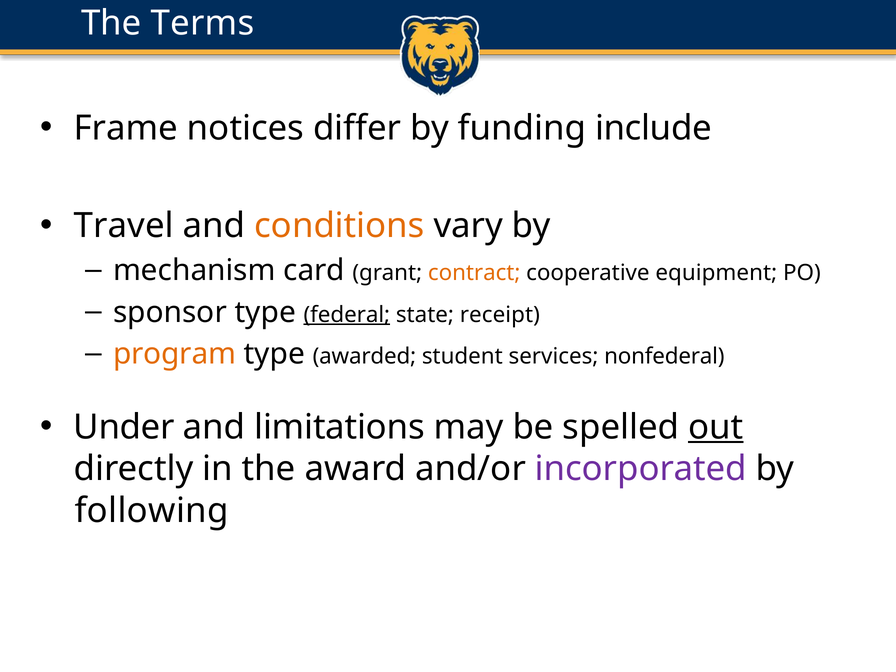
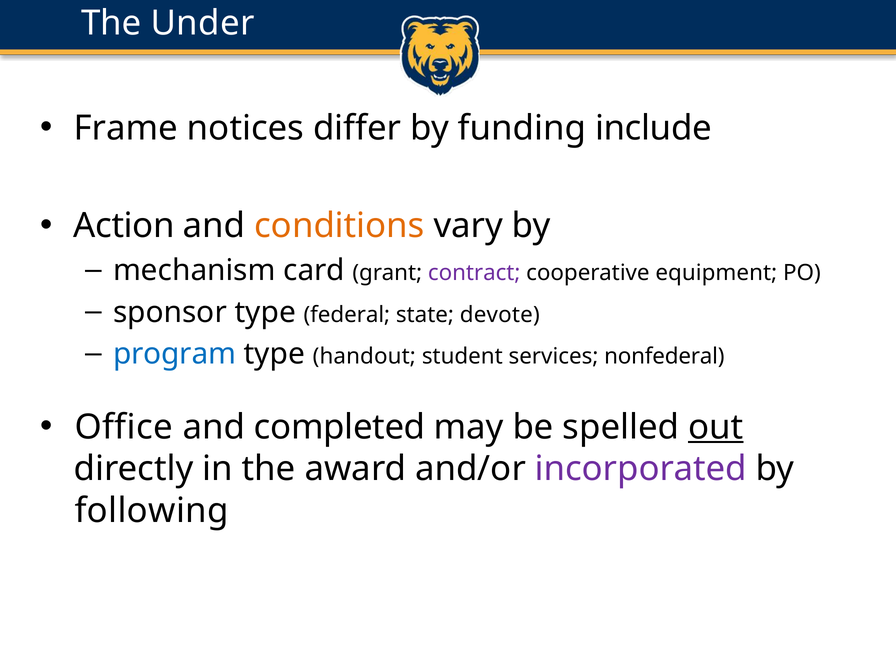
Terms: Terms -> Under
Travel: Travel -> Action
contract colour: orange -> purple
federal underline: present -> none
receipt: receipt -> devote
program colour: orange -> blue
awarded: awarded -> handout
Under: Under -> Office
limitations: limitations -> completed
